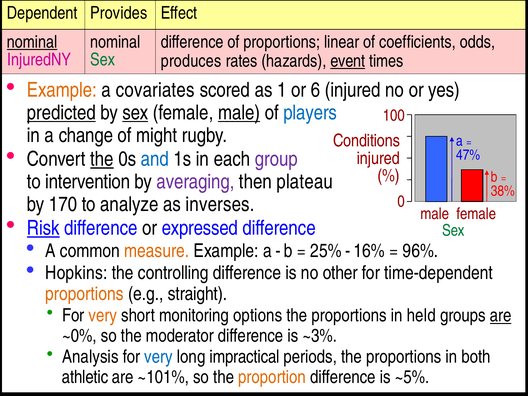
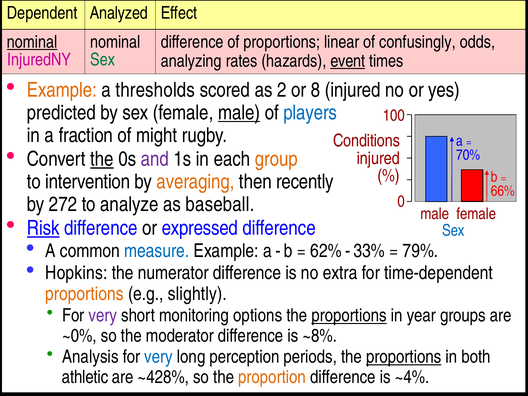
Provides: Provides -> Analyzed
coefficients: coefficients -> confusingly
produces: produces -> analyzing
covariates: covariates -> thresholds
1: 1 -> 2
6: 6 -> 8
predicted underline: present -> none
sex at (135, 113) underline: present -> none
change: change -> fraction
and colour: blue -> purple
group colour: purple -> orange
47%: 47% -> 70%
averaging colour: purple -> orange
plateau: plateau -> recently
38%: 38% -> 66%
170: 170 -> 272
inverses: inverses -> baseball
Sex at (453, 230) colour: green -> blue
measure colour: orange -> blue
25%: 25% -> 62%
16%: 16% -> 33%
96%: 96% -> 79%
controlling: controlling -> numerator
other: other -> extra
straight: straight -> slightly
very at (103, 316) colour: orange -> purple
proportions at (349, 316) underline: none -> present
held: held -> year
are at (501, 316) underline: present -> none
~3%: ~3% -> ~8%
impractical: impractical -> perception
proportions at (404, 357) underline: none -> present
~101%: ~101% -> ~428%
~5%: ~5% -> ~4%
